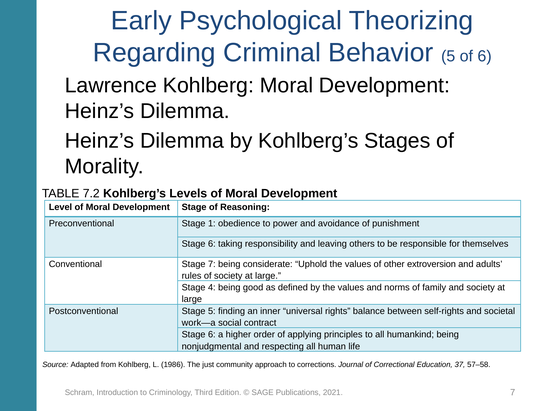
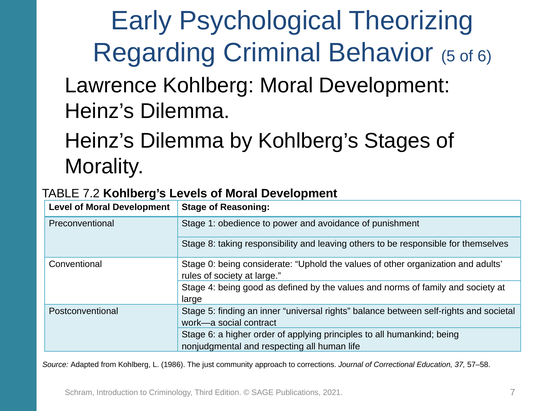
6 at (212, 244): 6 -> 8
Stage 7: 7 -> 0
extroversion: extroversion -> organization
